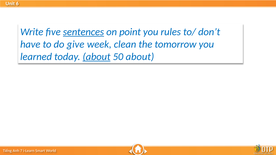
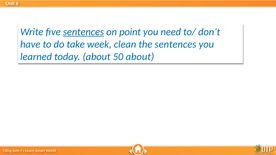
rules: rules -> need
give: give -> take
the tomorrow: tomorrow -> sentences
about at (97, 57) underline: present -> none
